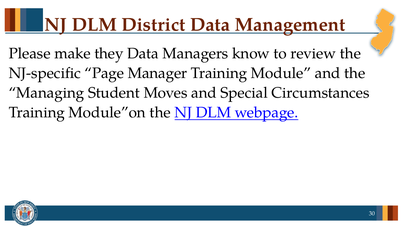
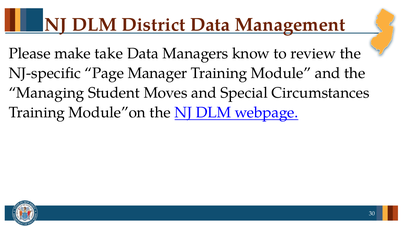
they: they -> take
